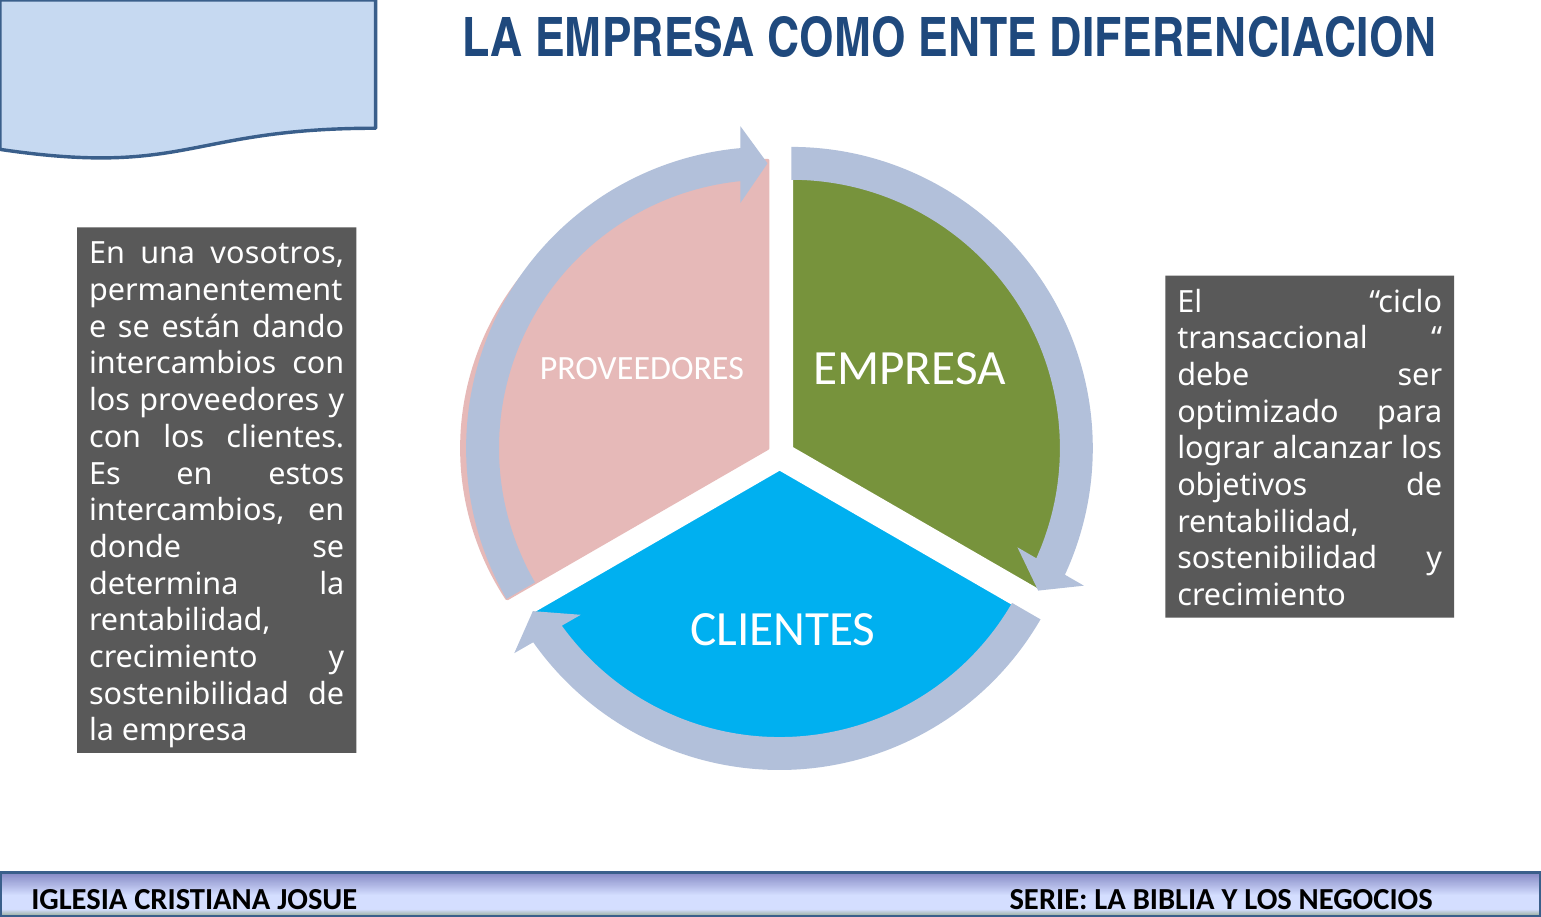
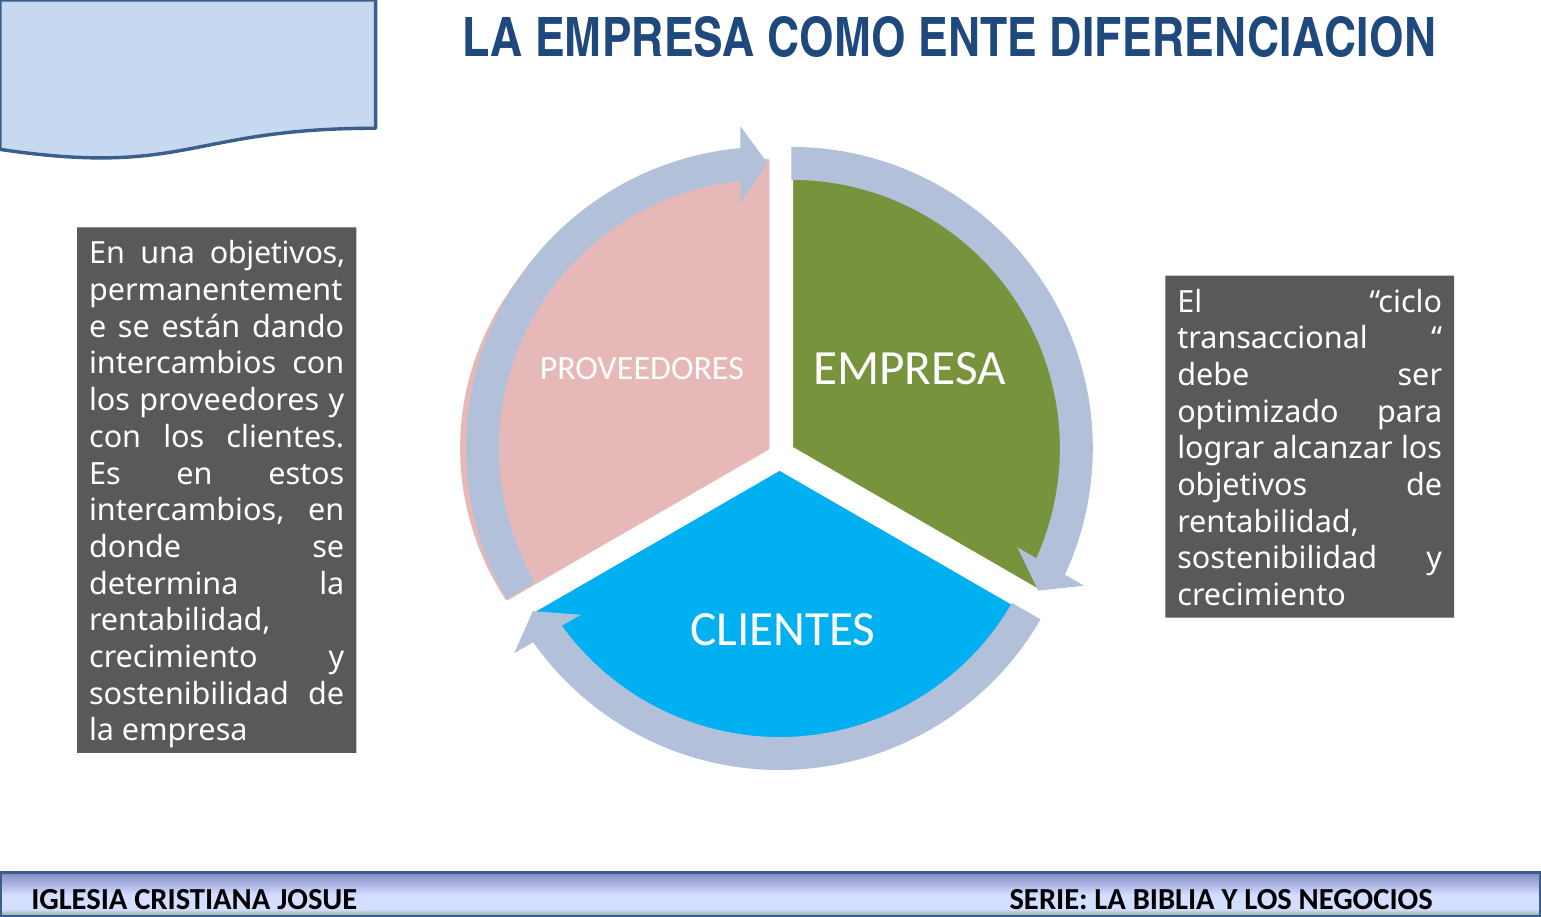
una vosotros: vosotros -> objetivos
